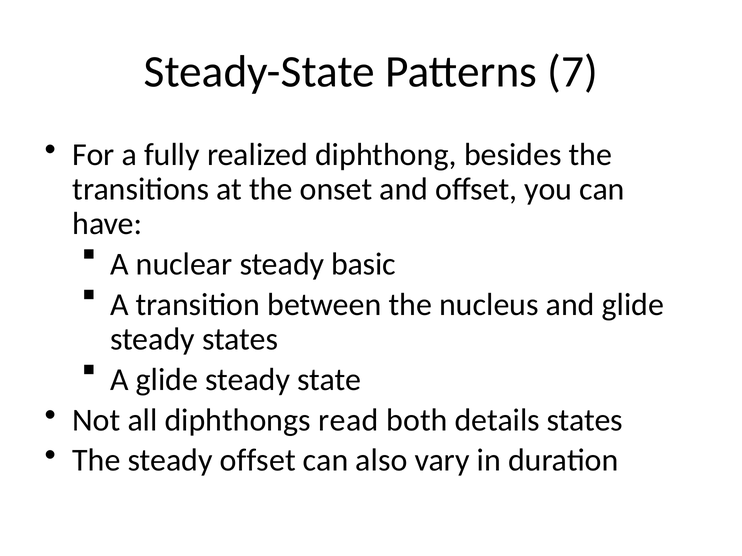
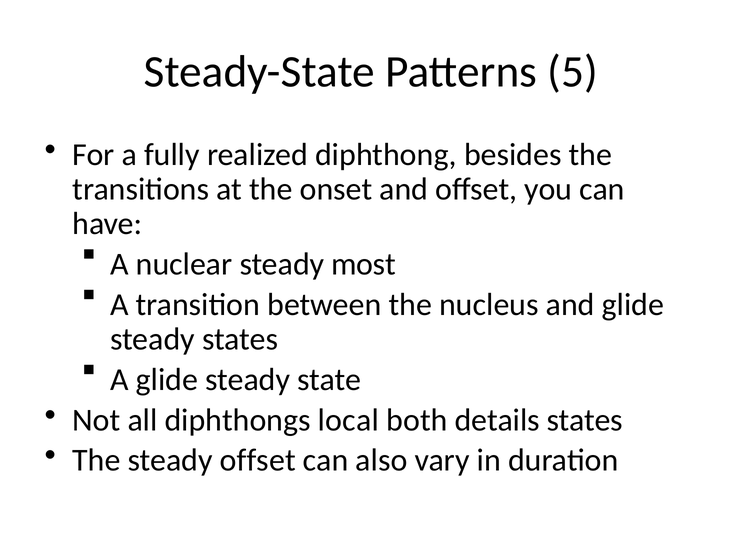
7: 7 -> 5
basic: basic -> most
read: read -> local
